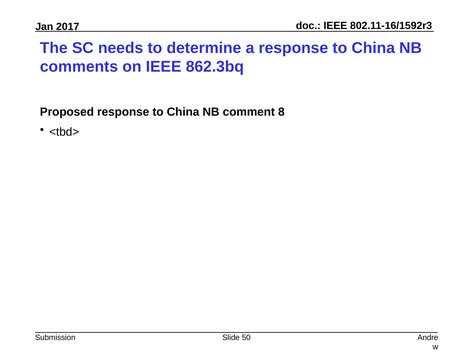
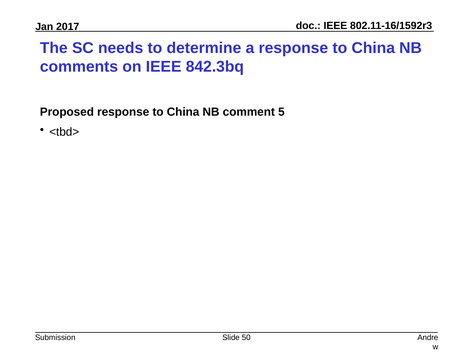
862.3bq: 862.3bq -> 842.3bq
8: 8 -> 5
